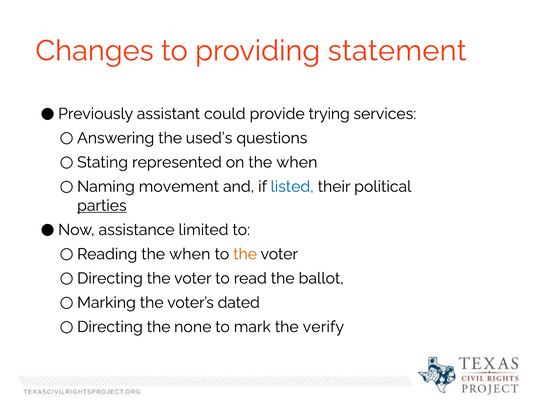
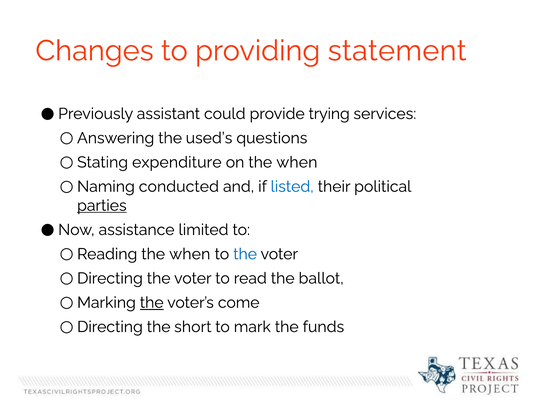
represented: represented -> expenditure
movement: movement -> conducted
the at (245, 254) colour: orange -> blue
the at (152, 303) underline: none -> present
dated: dated -> come
none: none -> short
verify: verify -> funds
